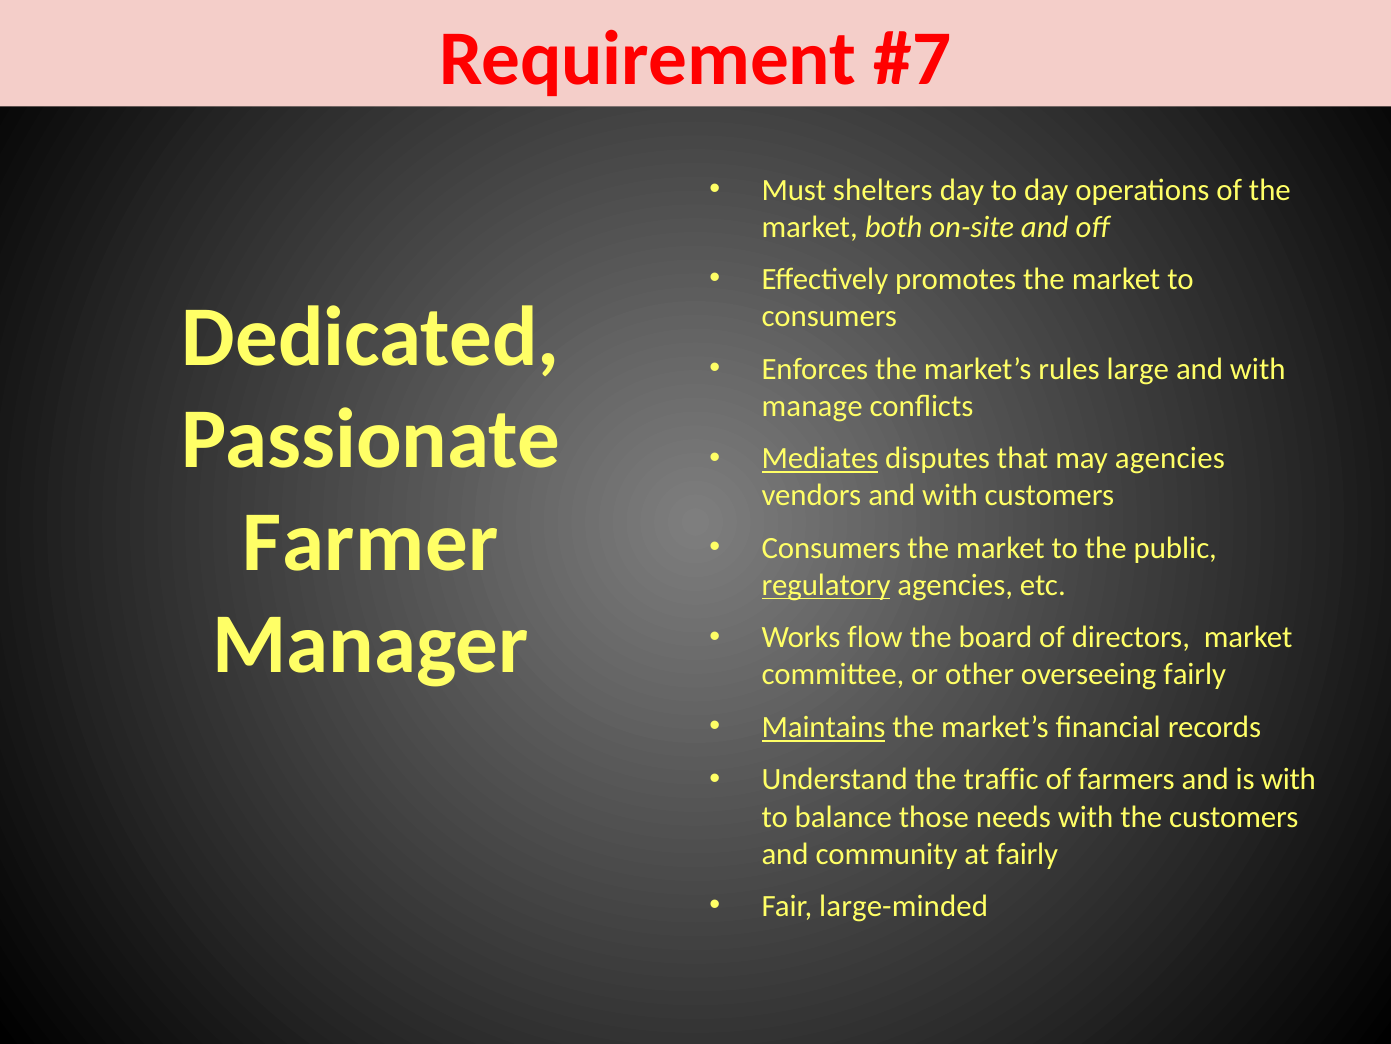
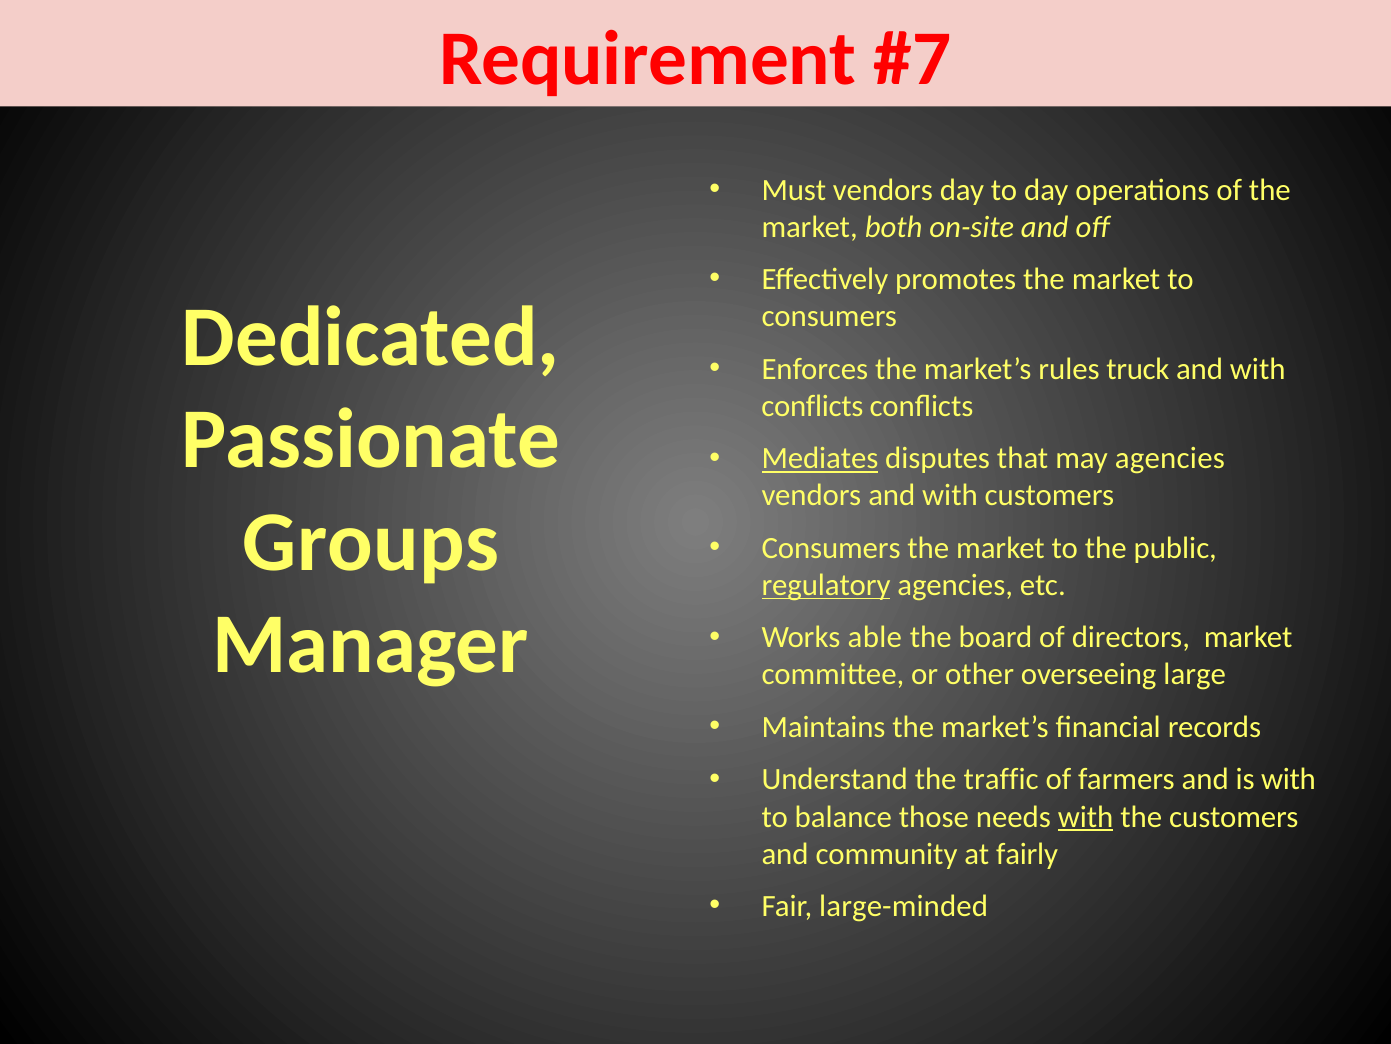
Must shelters: shelters -> vendors
large: large -> truck
manage at (812, 406): manage -> conflicts
Farmer: Farmer -> Groups
flow: flow -> able
overseeing fairly: fairly -> large
Maintains underline: present -> none
with at (1086, 816) underline: none -> present
